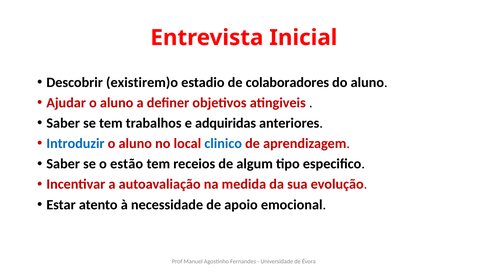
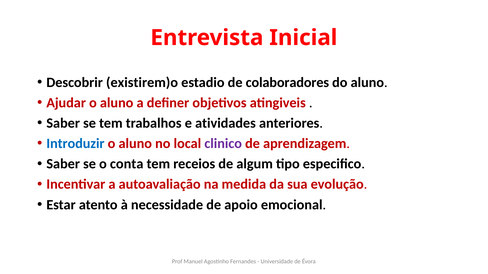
adquiridas: adquiridas -> atividades
clinico colour: blue -> purple
estão: estão -> conta
